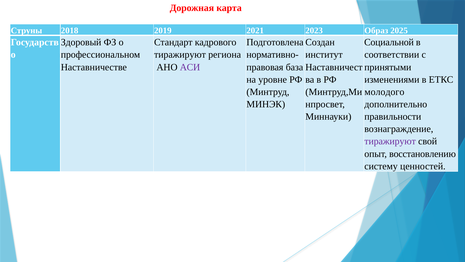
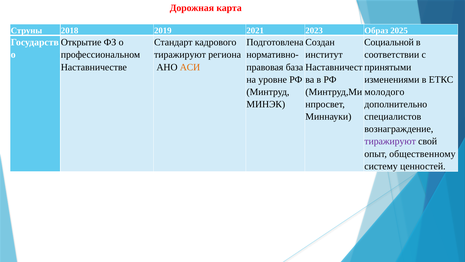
Здоровый: Здоровый -> Открытие
АСИ colour: purple -> orange
правильности: правильности -> специалистов
восстановлению: восстановлению -> общественному
